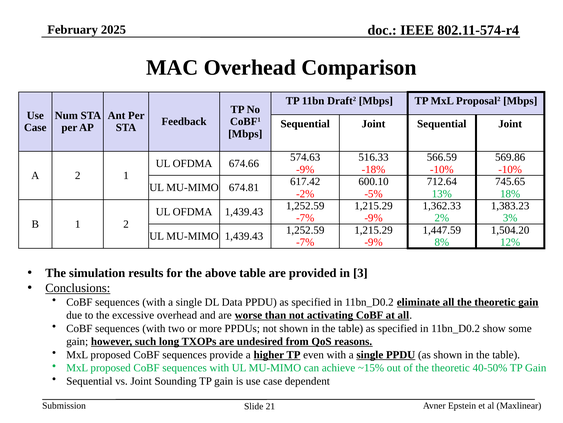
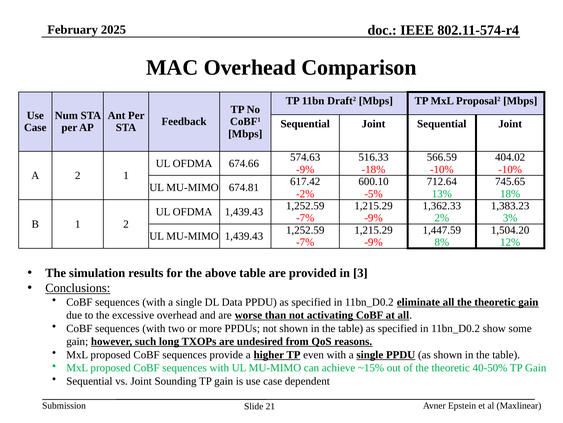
569.86: 569.86 -> 404.02
